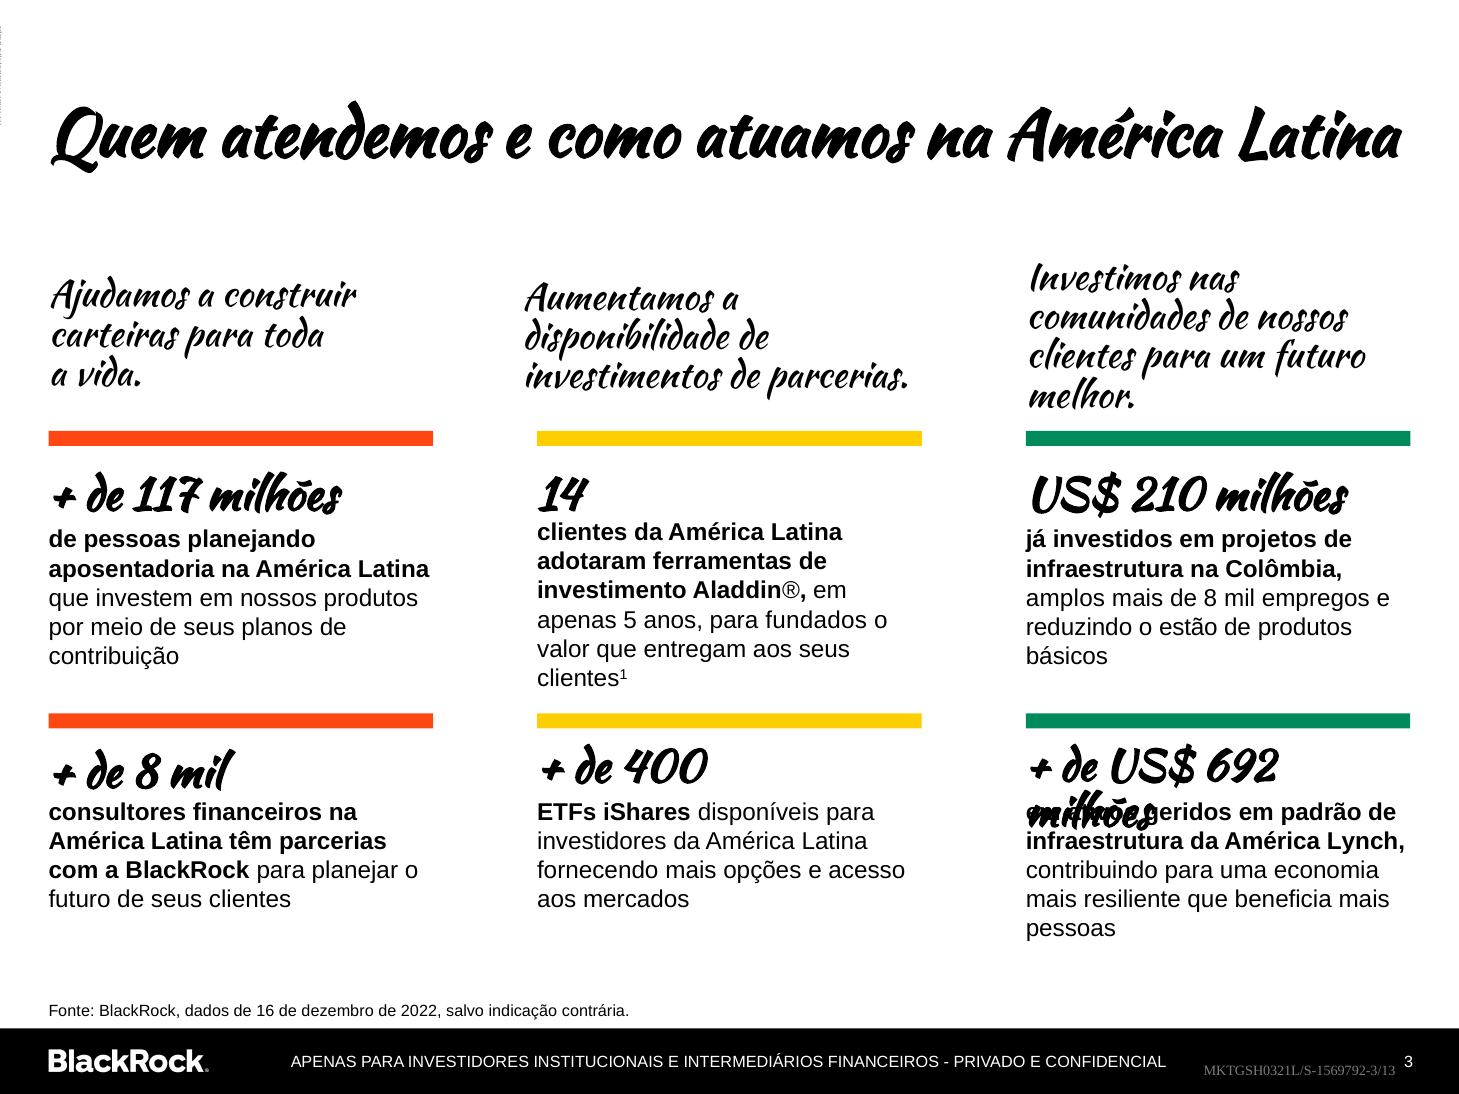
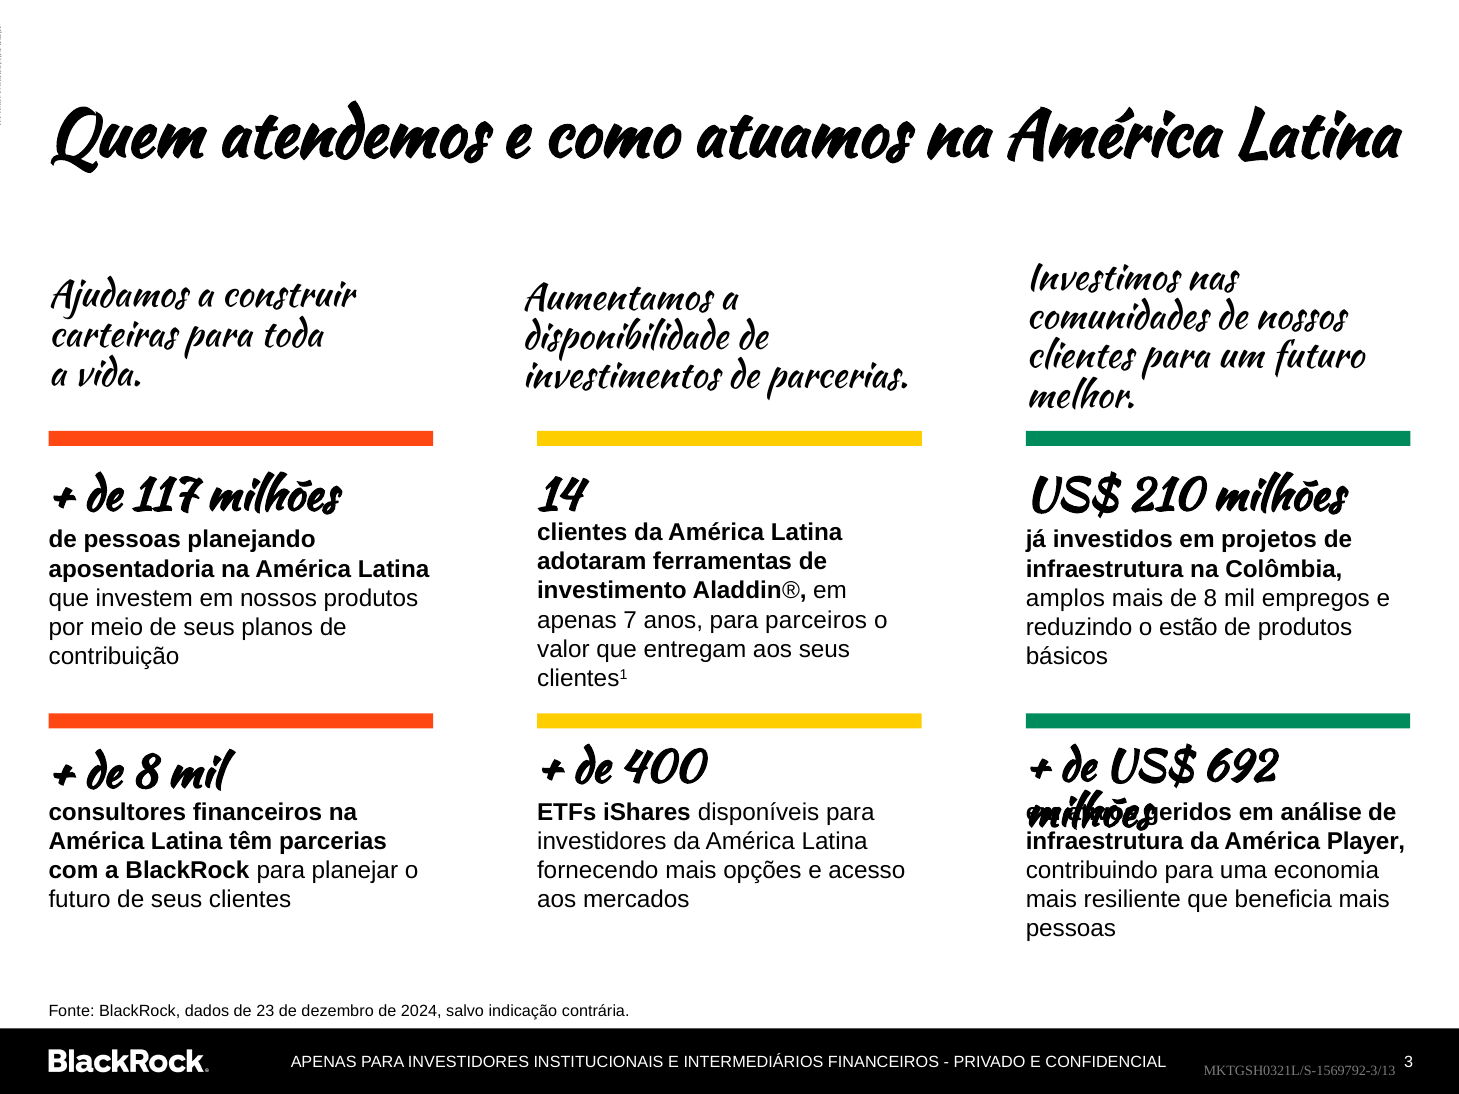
5: 5 -> 7
fundados: fundados -> parceiros
padrão: padrão -> análise
Lynch: Lynch -> Player
16: 16 -> 23
2022: 2022 -> 2024
